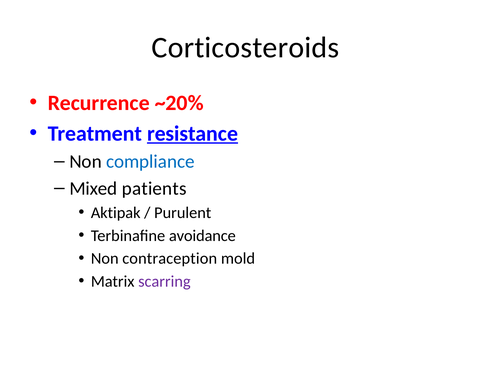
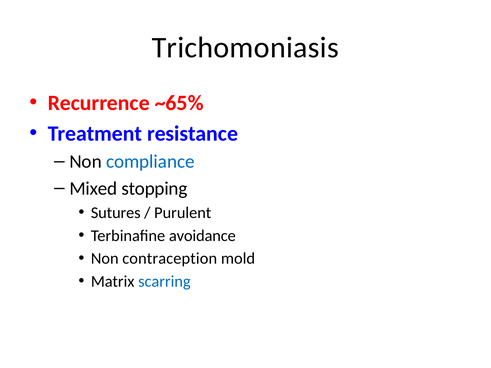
Corticosteroids: Corticosteroids -> Trichomoniasis
~20%: ~20% -> ~65%
resistance underline: present -> none
patients: patients -> stopping
Aktipak: Aktipak -> Sutures
scarring colour: purple -> blue
